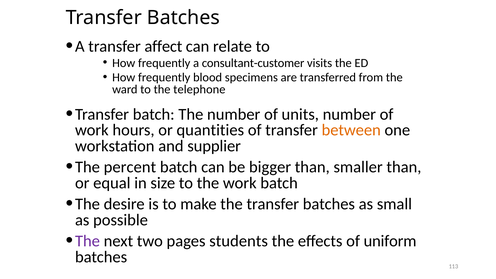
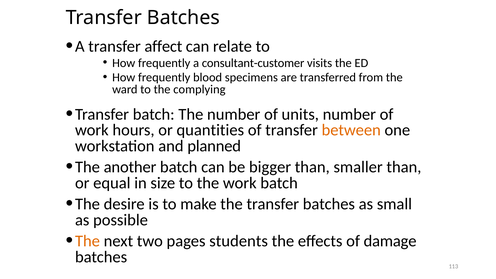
telephone: telephone -> complying
supplier: supplier -> planned
percent: percent -> another
The at (87, 241) colour: purple -> orange
uniform: uniform -> damage
